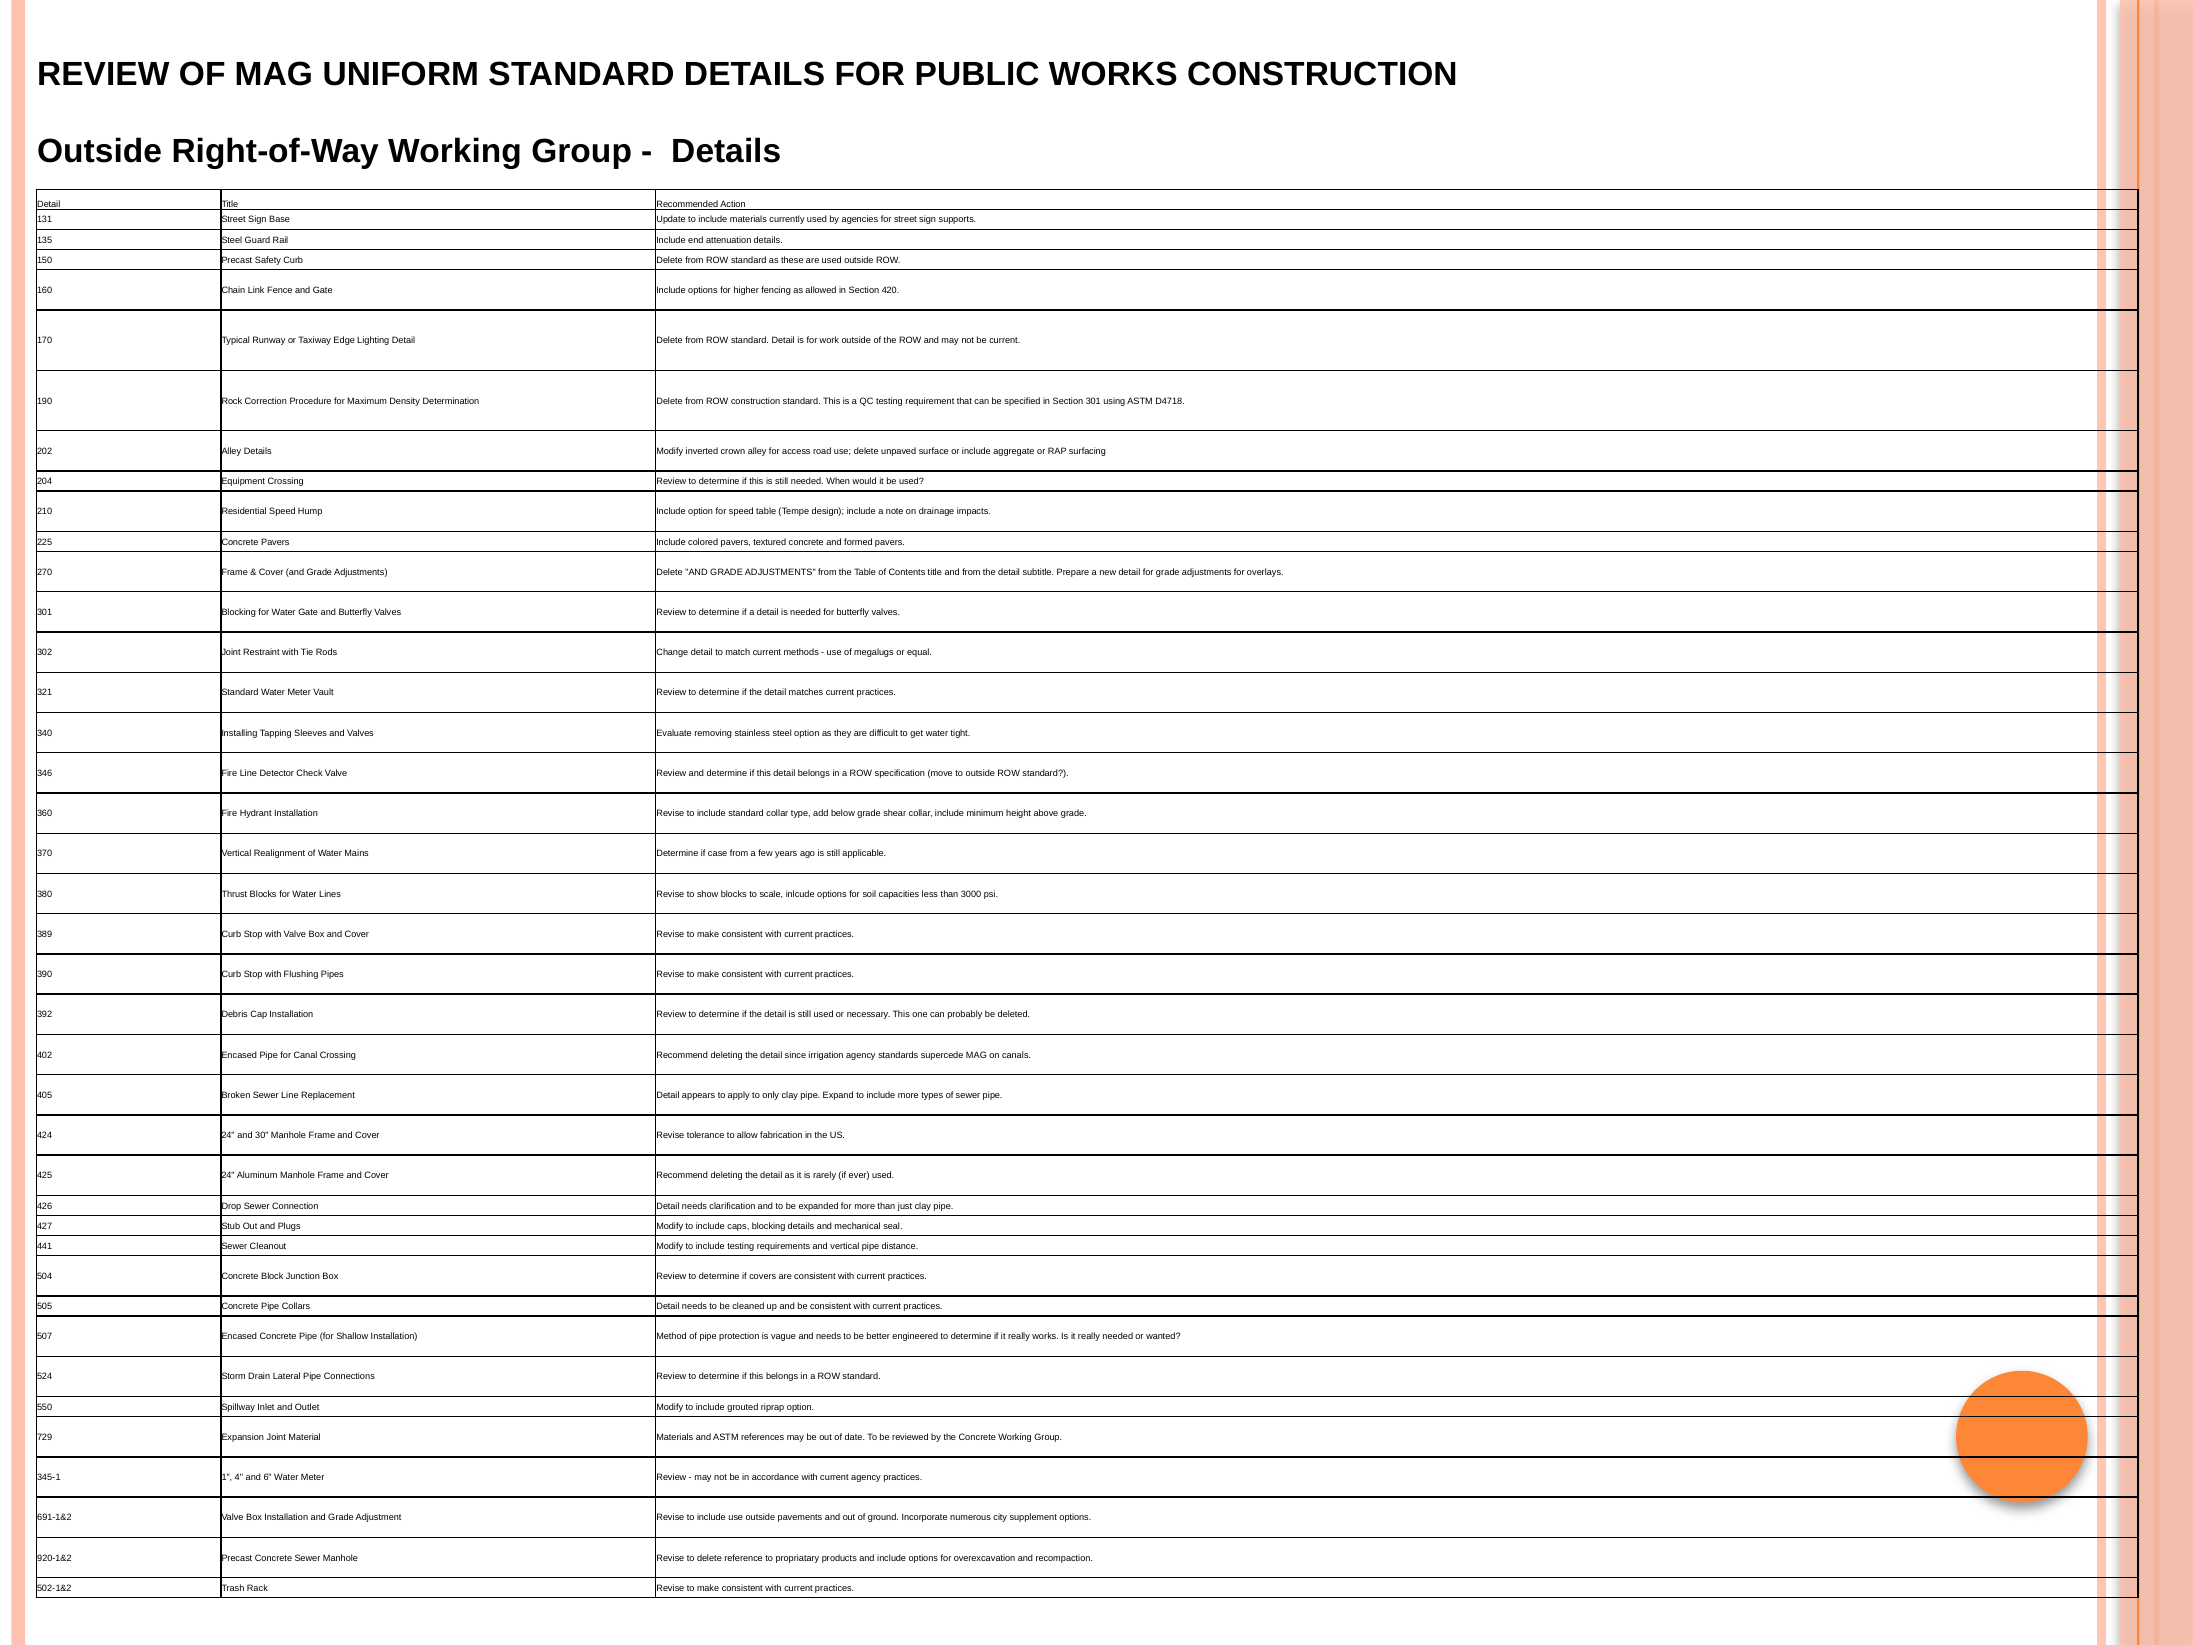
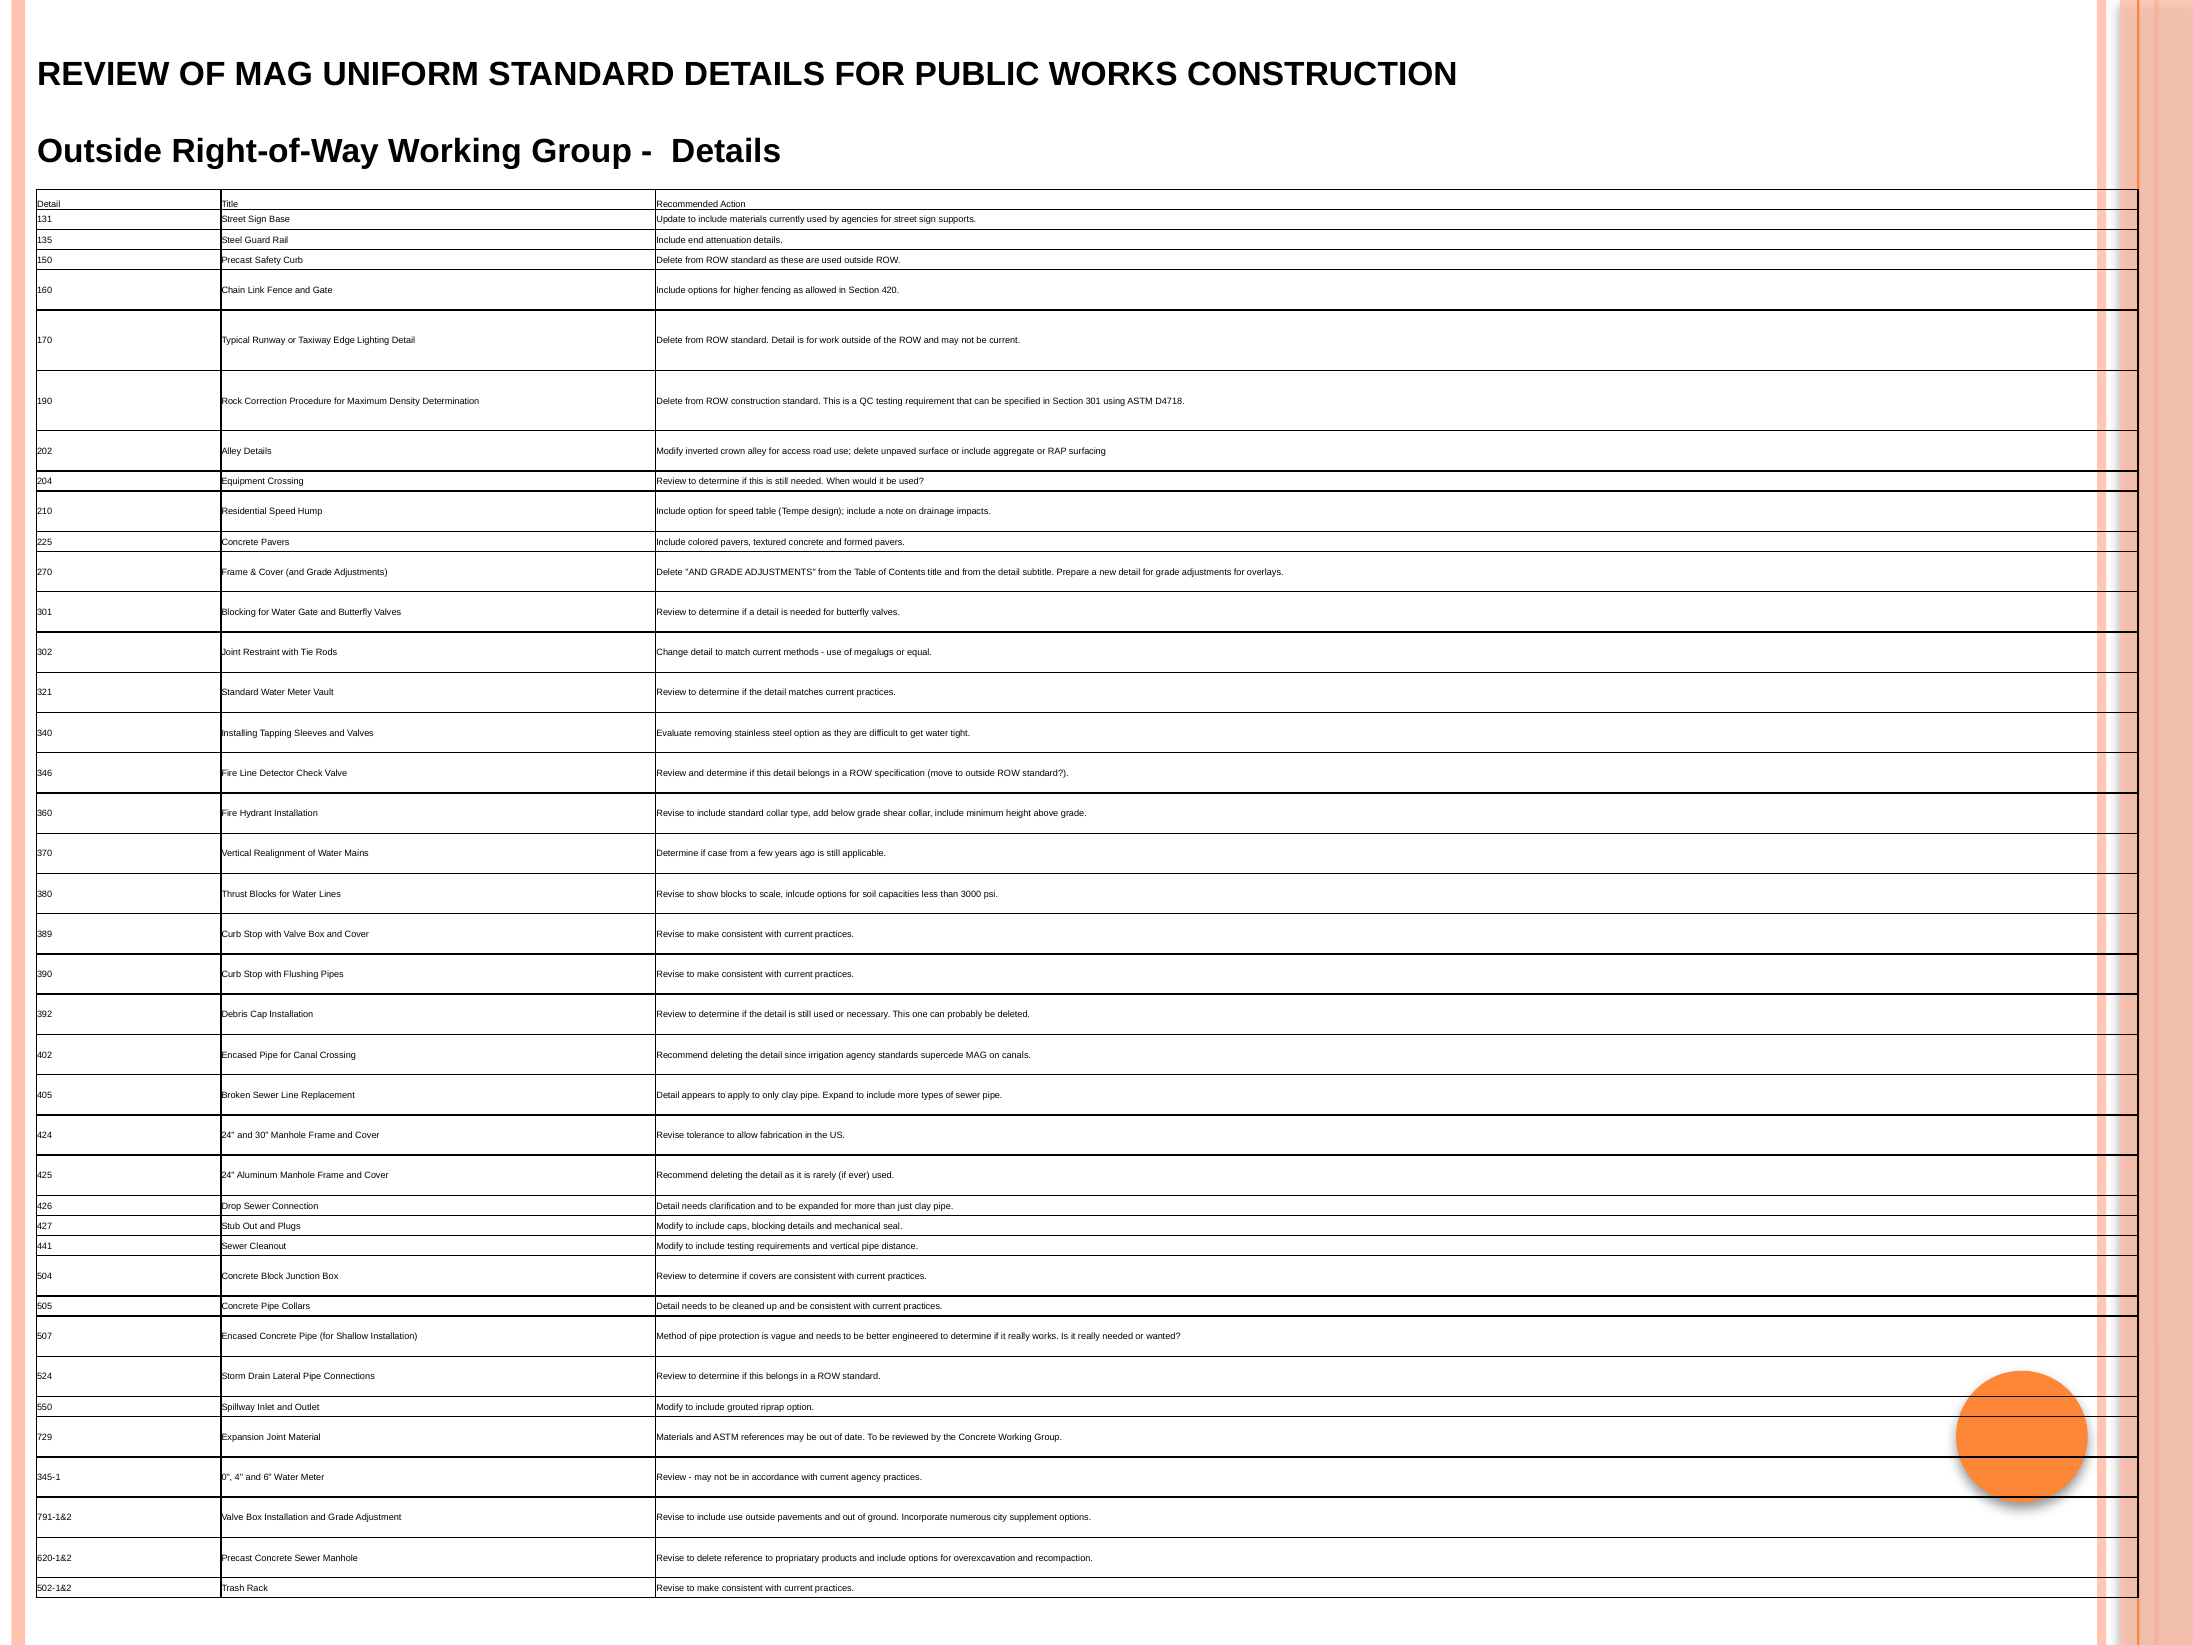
1: 1 -> 0
691-1&2: 691-1&2 -> 791-1&2
920-1&2: 920-1&2 -> 620-1&2
